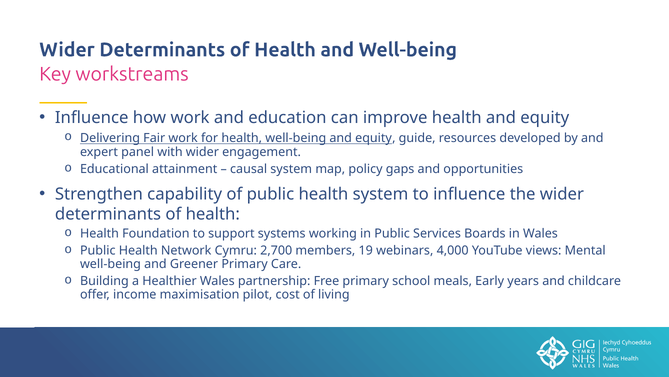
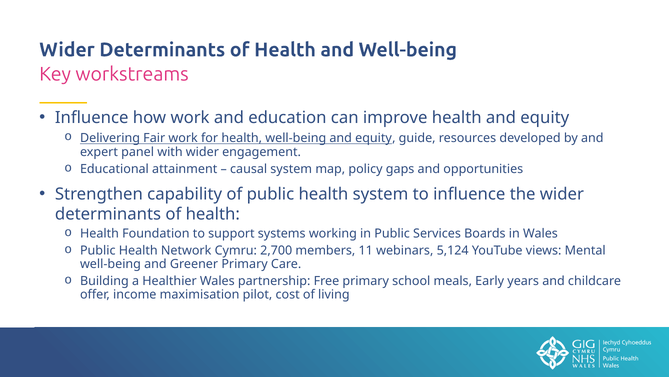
19: 19 -> 11
4,000: 4,000 -> 5,124
